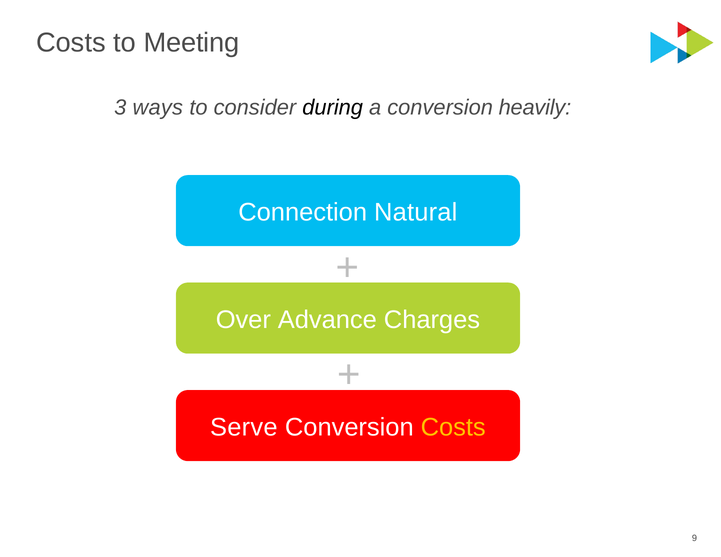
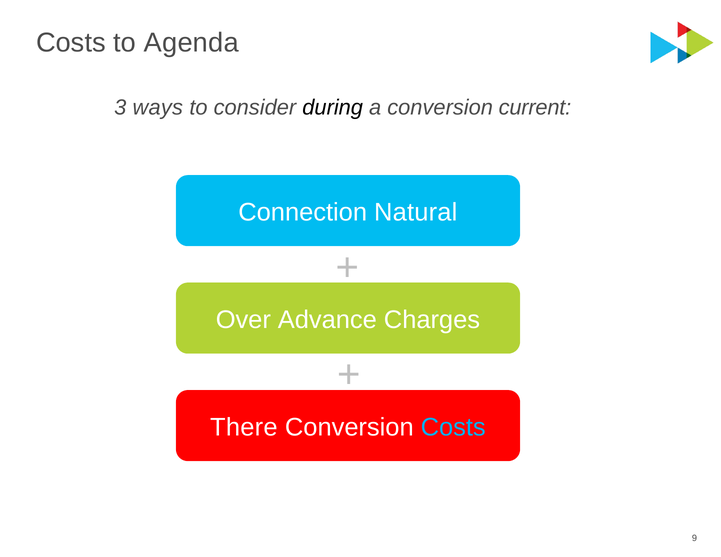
Meeting: Meeting -> Agenda
heavily: heavily -> current
Serve: Serve -> There
Costs at (453, 427) colour: yellow -> light blue
